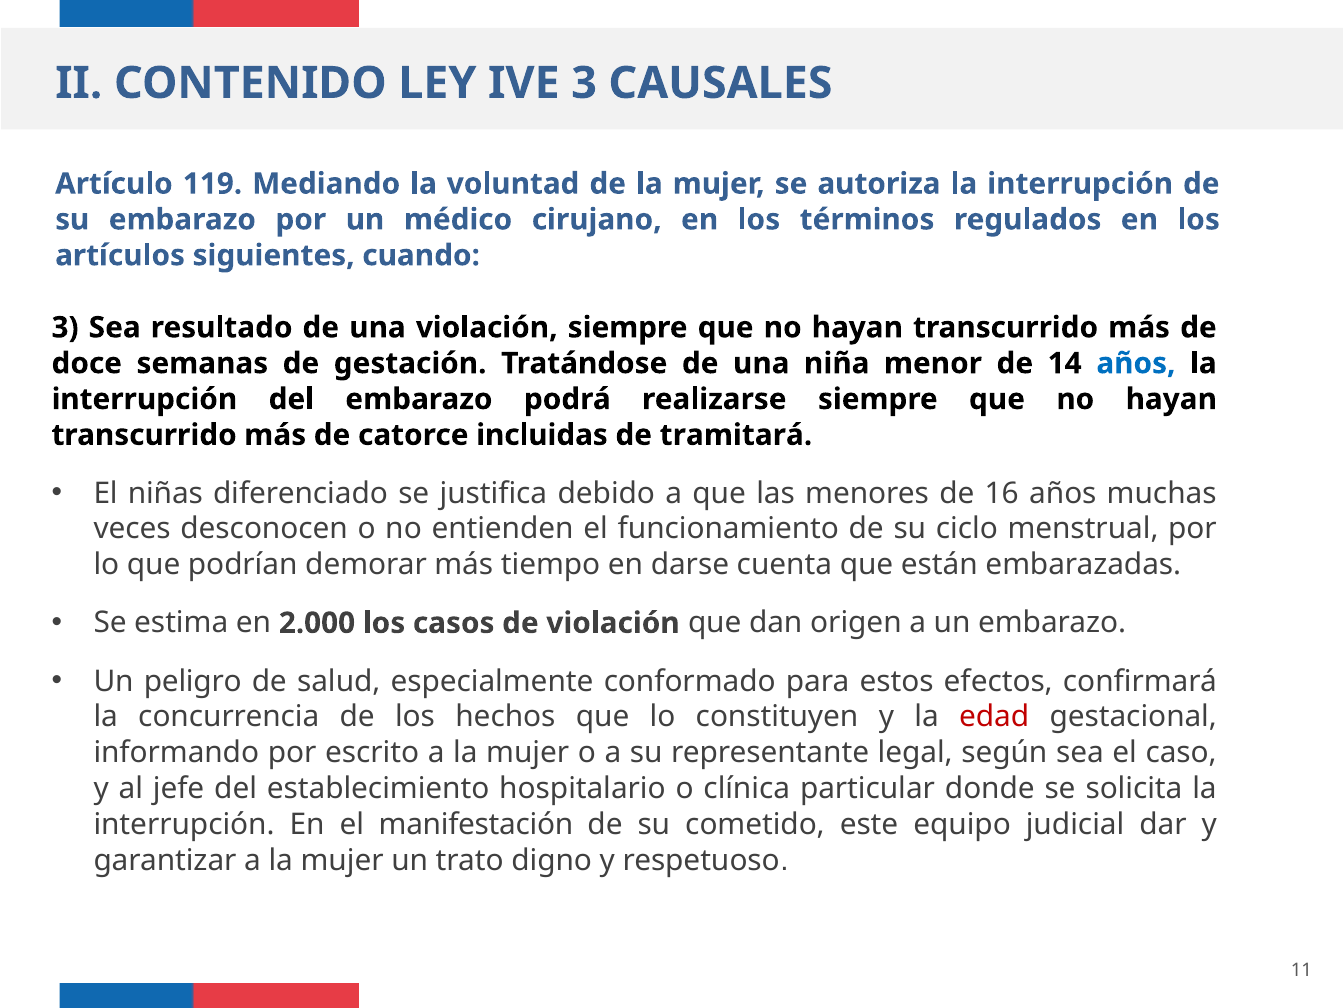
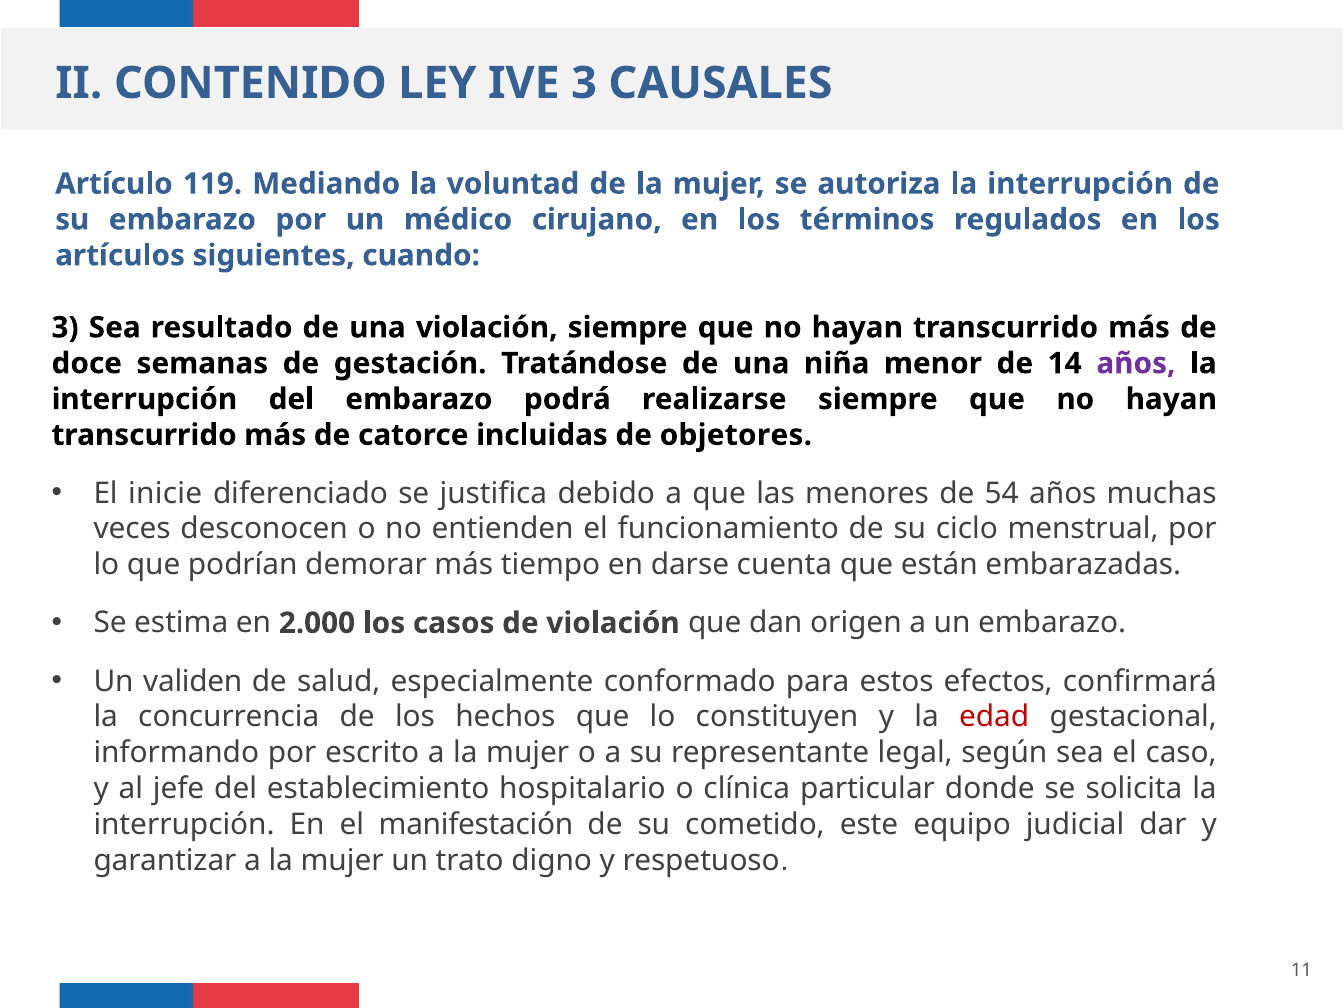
años at (1136, 363) colour: blue -> purple
tramitará: tramitará -> objetores
niñas: niñas -> inicie
16: 16 -> 54
peligro: peligro -> validen
